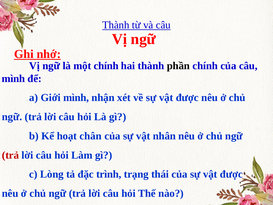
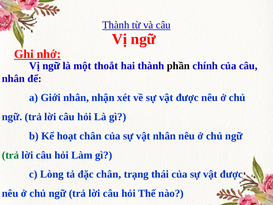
một chính: chính -> thoắt
mình at (13, 78): mình -> nhân
Giới mình: mình -> nhân
trả at (10, 155) colour: red -> green
đặc trình: trình -> chân
